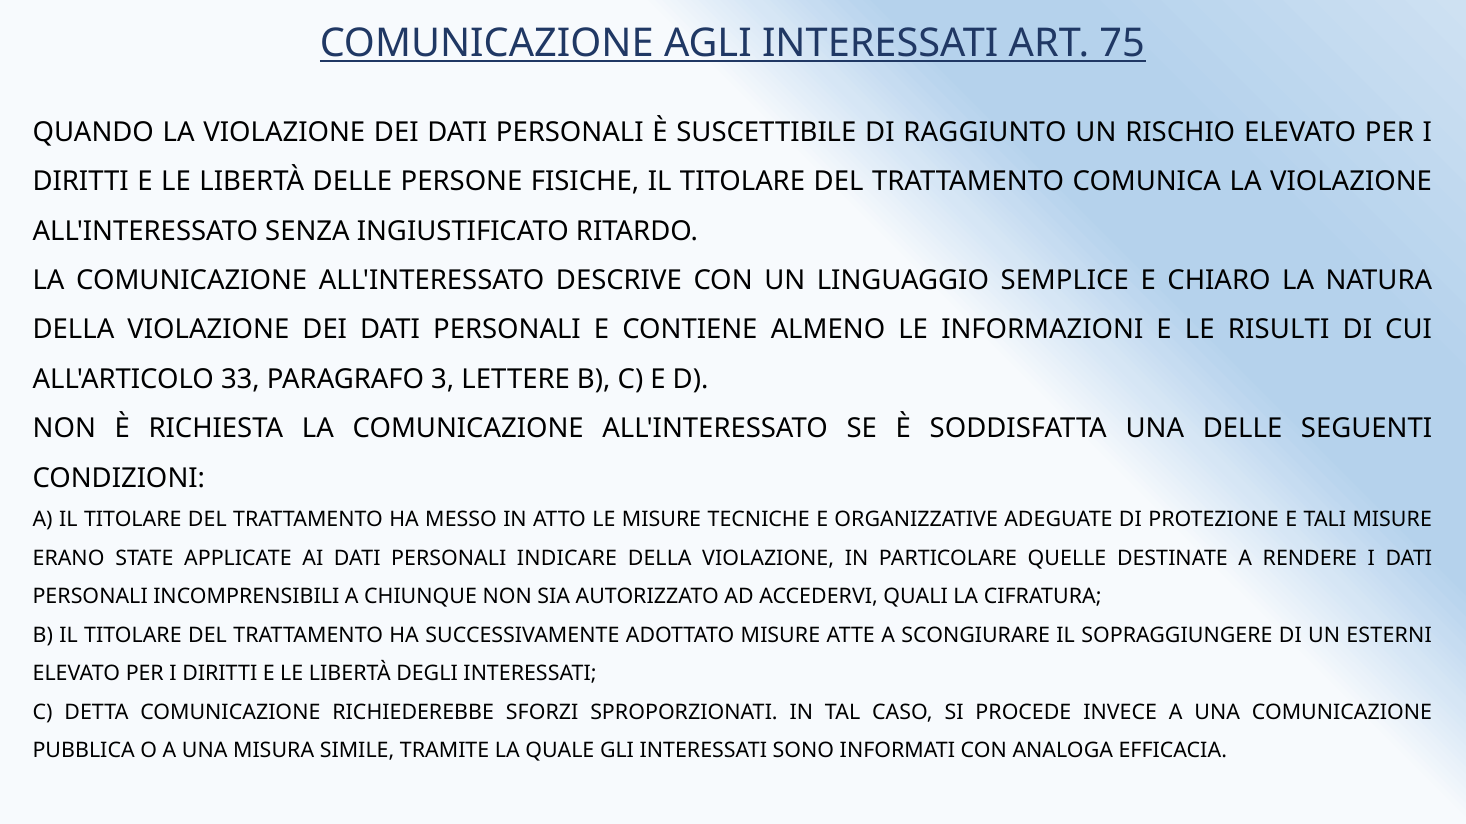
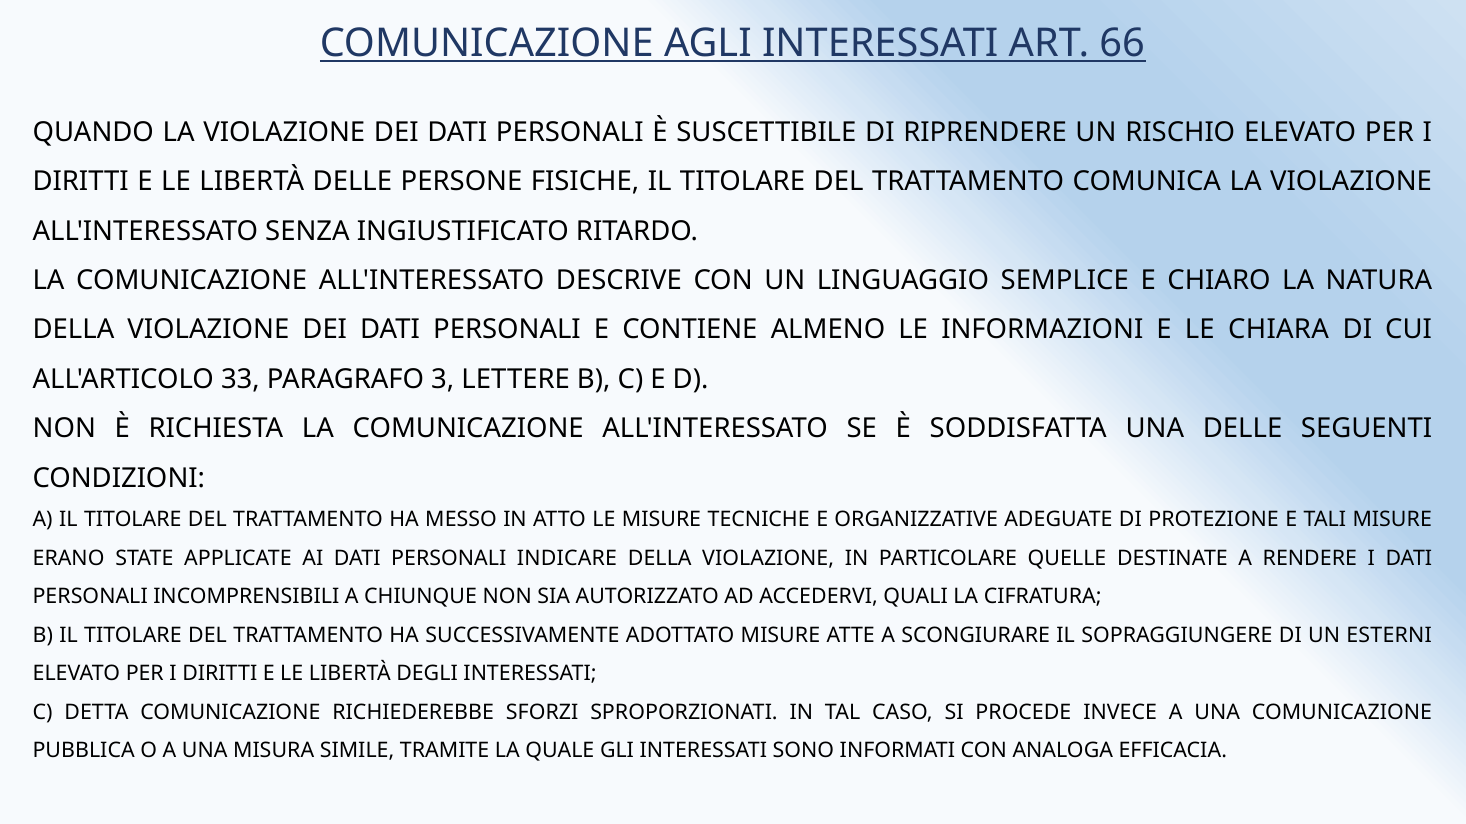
75: 75 -> 66
RAGGIUNTO: RAGGIUNTO -> RIPRENDERE
RISULTI: RISULTI -> CHIARA
